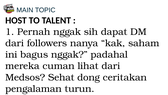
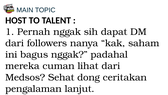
turun: turun -> lanjut
